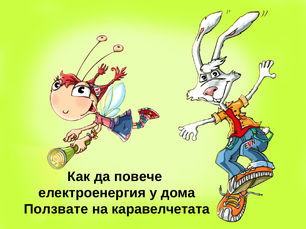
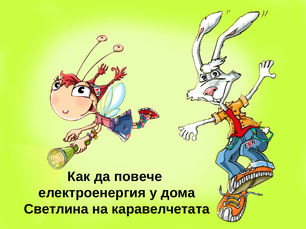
Ползвате: Ползвате -> Светлина
